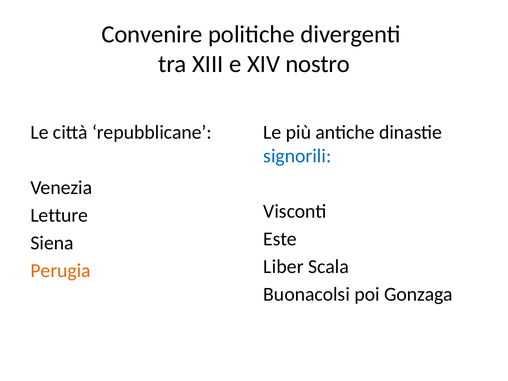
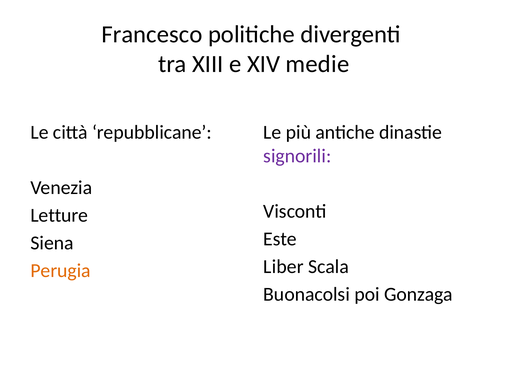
Convenire: Convenire -> Francesco
nostro: nostro -> medie
signorili colour: blue -> purple
